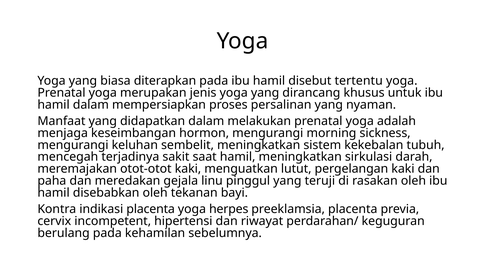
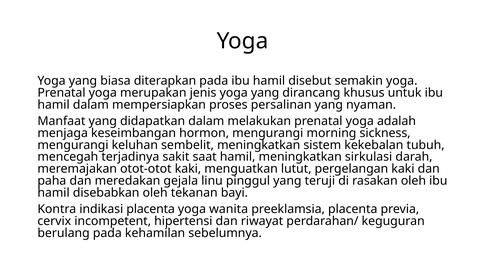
tertentu: tertentu -> semakin
herpes: herpes -> wanita
